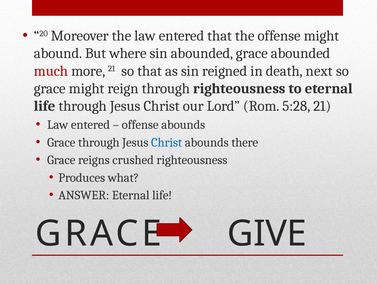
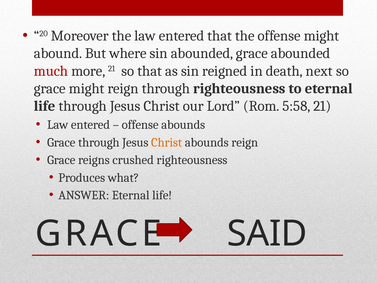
5:28: 5:28 -> 5:58
Christ at (167, 142) colour: blue -> orange
abounds there: there -> reign
GIVE: GIVE -> SAID
